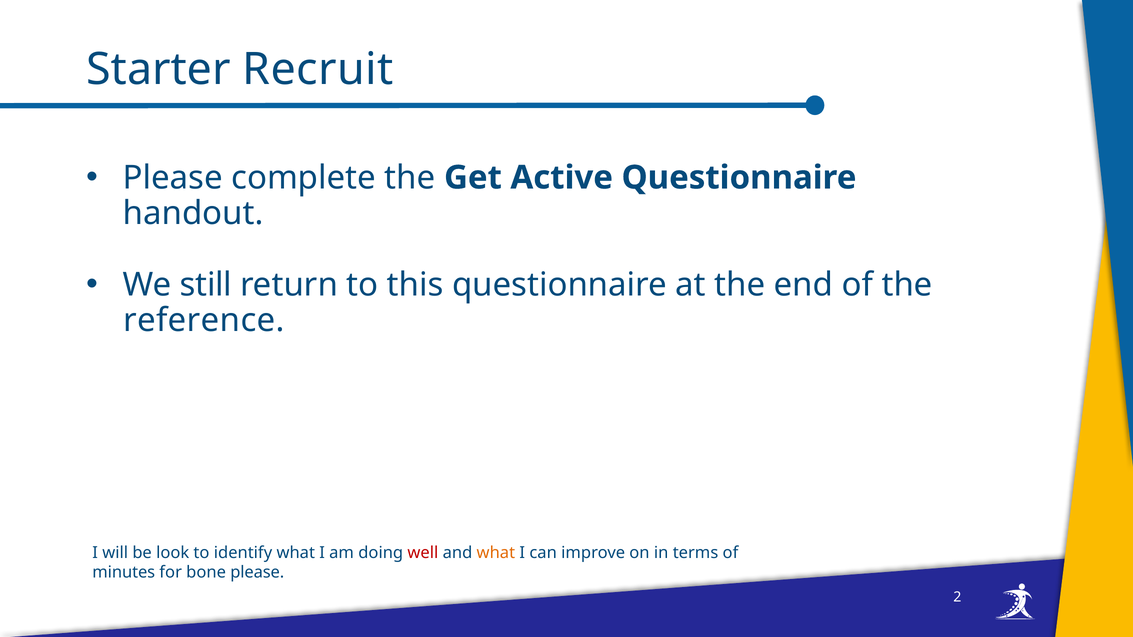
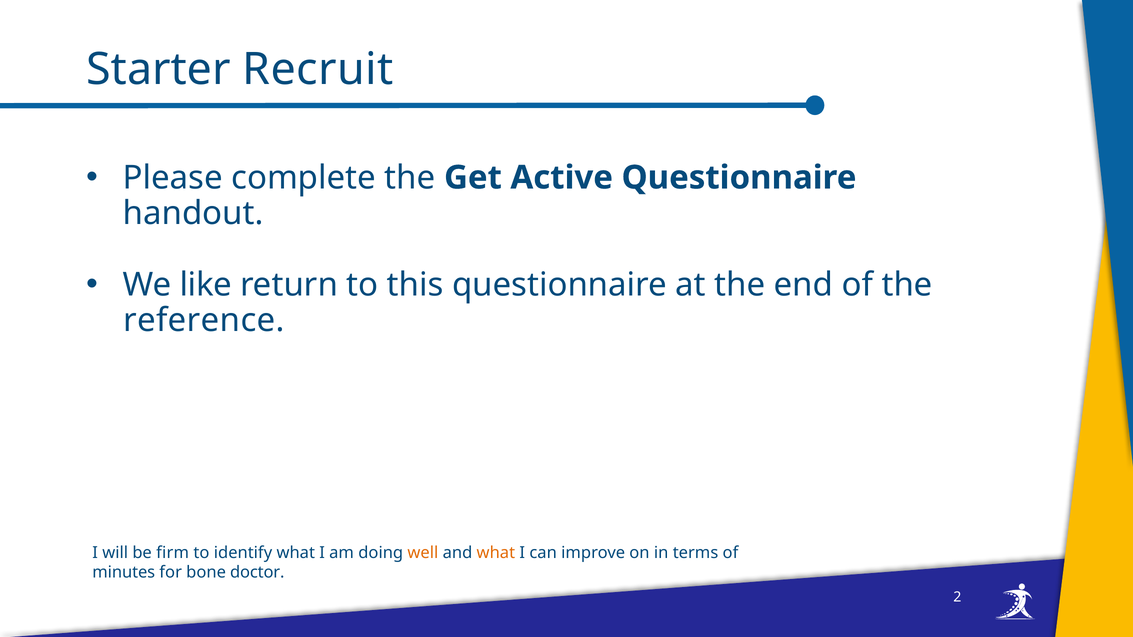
still: still -> like
look: look -> firm
well colour: red -> orange
bone please: please -> doctor
